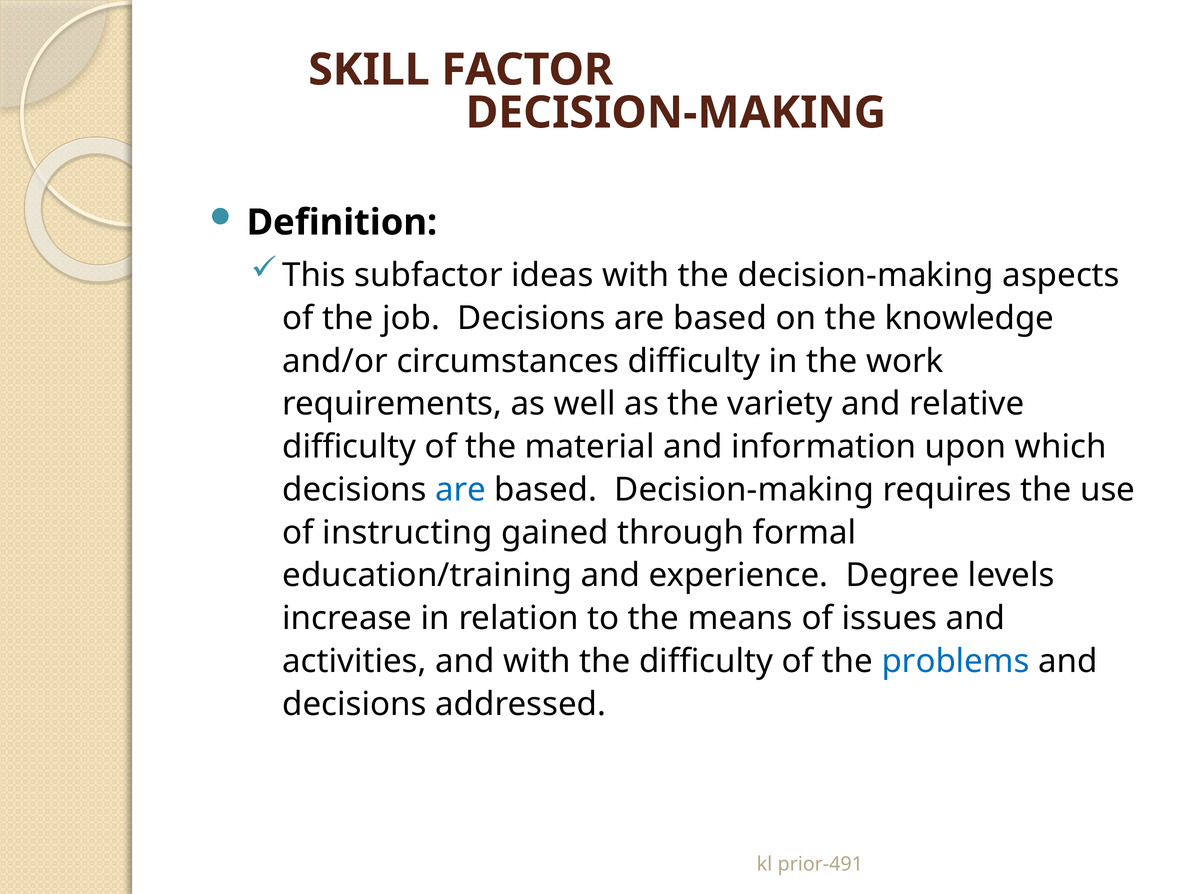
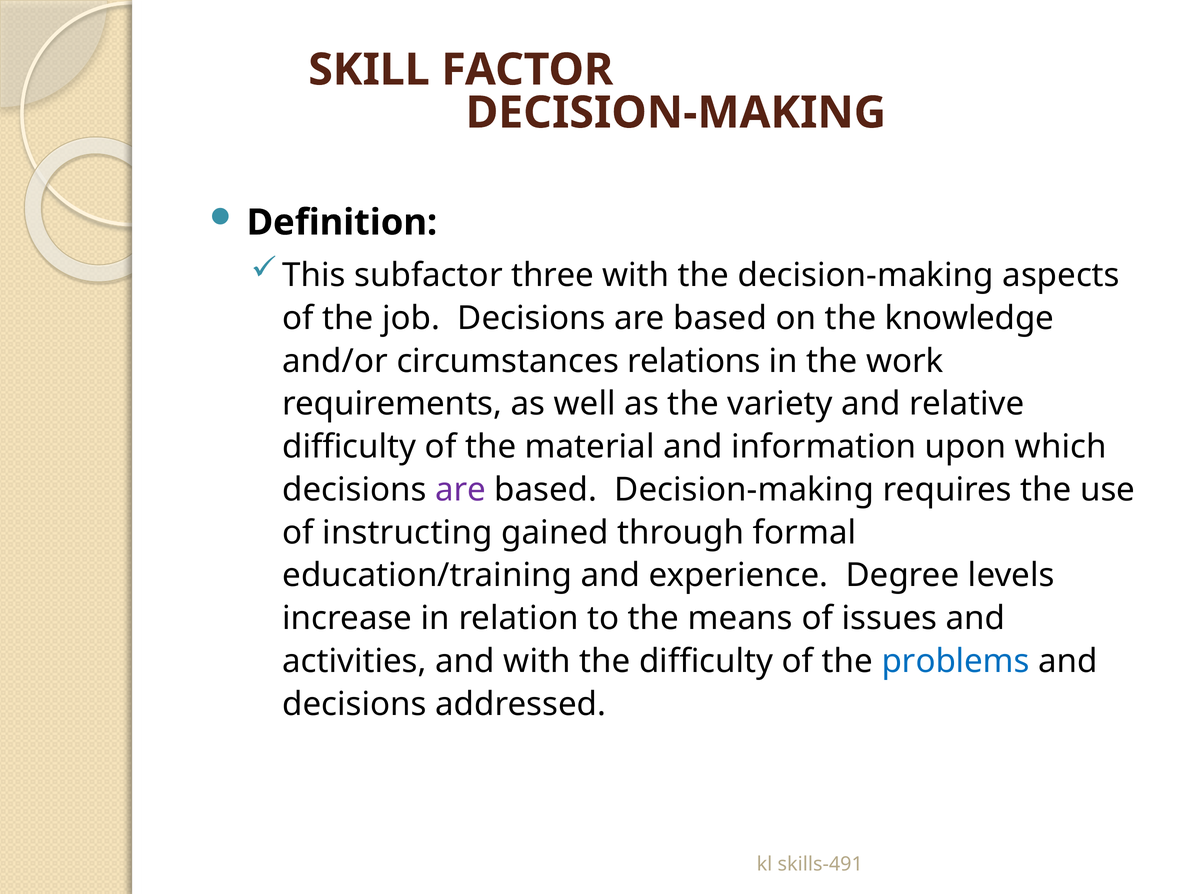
ideas: ideas -> three
circumstances difficulty: difficulty -> relations
are at (461, 490) colour: blue -> purple
prior-491: prior-491 -> skills-491
